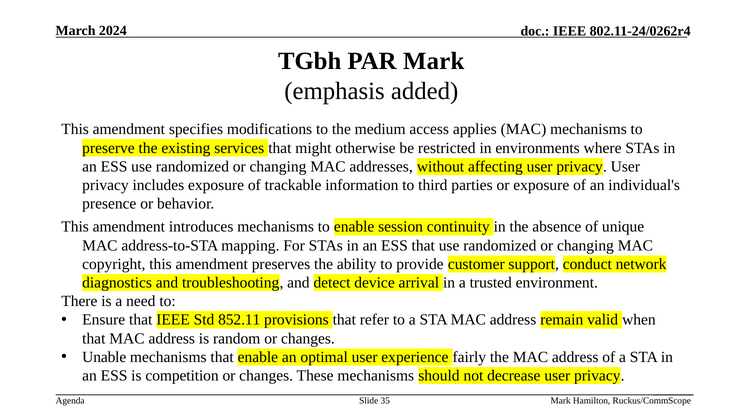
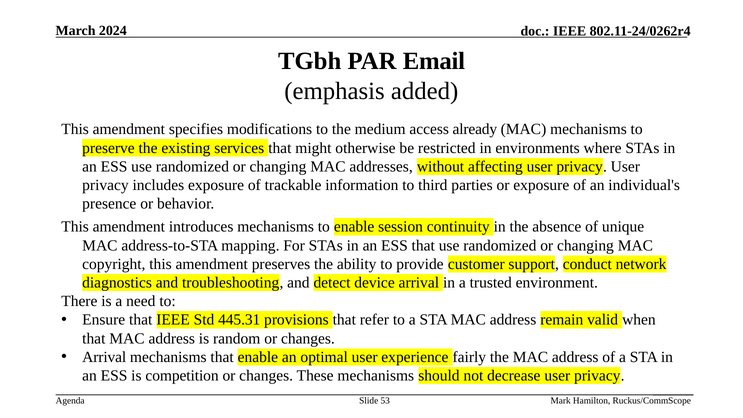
PAR Mark: Mark -> Email
applies: applies -> already
852.11: 852.11 -> 445.31
Unable at (104, 357): Unable -> Arrival
35: 35 -> 53
